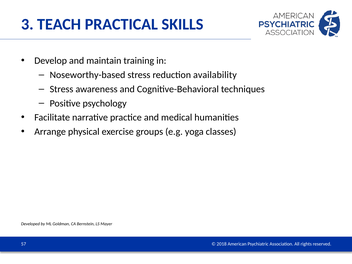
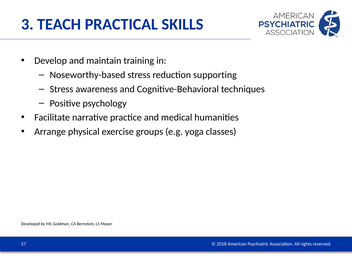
availability: availability -> supporting
